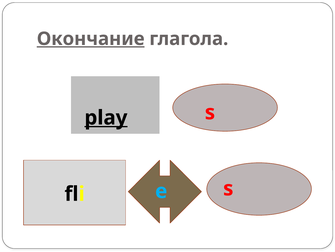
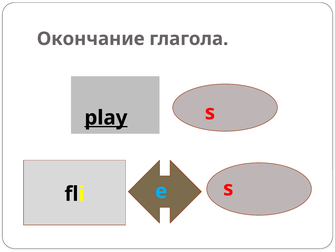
Окончание underline: present -> none
